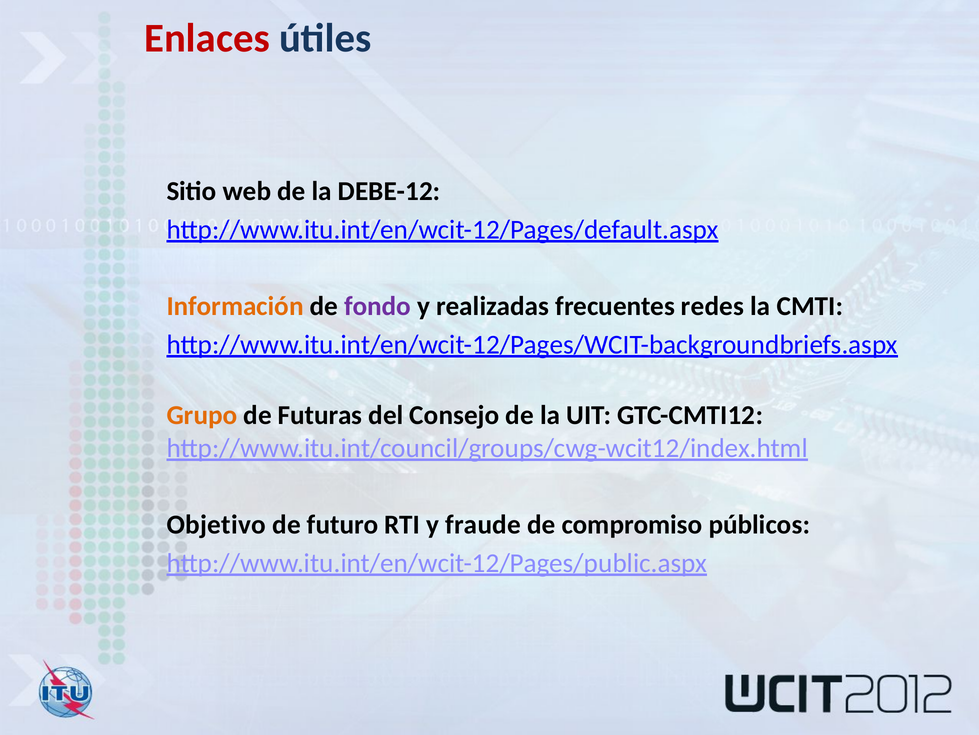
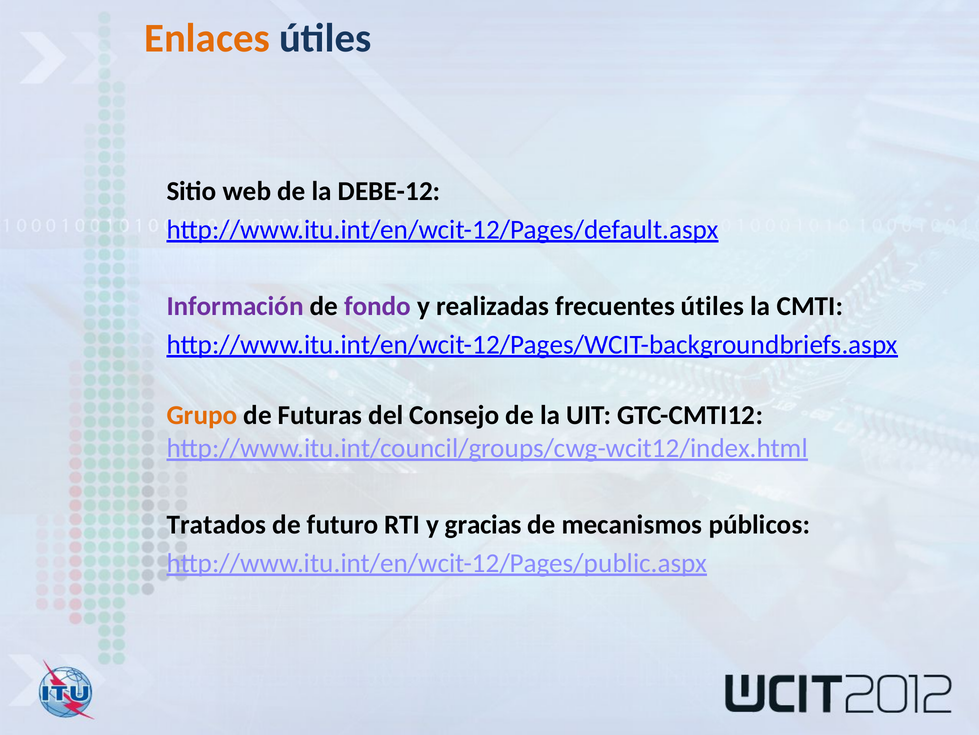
Enlaces colour: red -> orange
Información colour: orange -> purple
frecuentes redes: redes -> útiles
Objetivo: Objetivo -> Tratados
fraude: fraude -> gracias
compromiso: compromiso -> mecanismos
